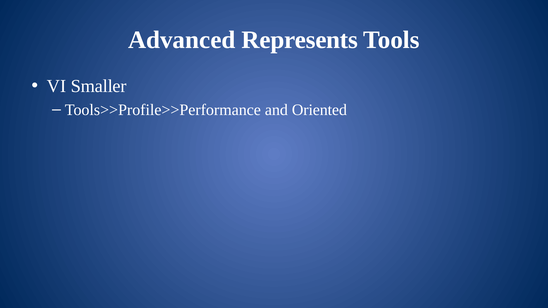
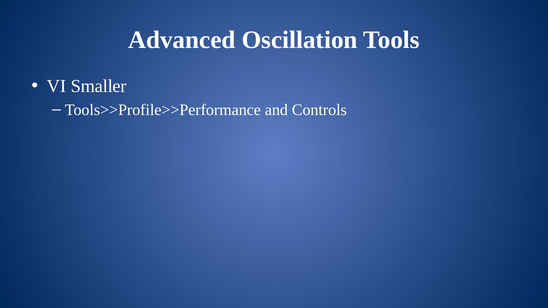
Represents: Represents -> Oscillation
Oriented: Oriented -> Controls
